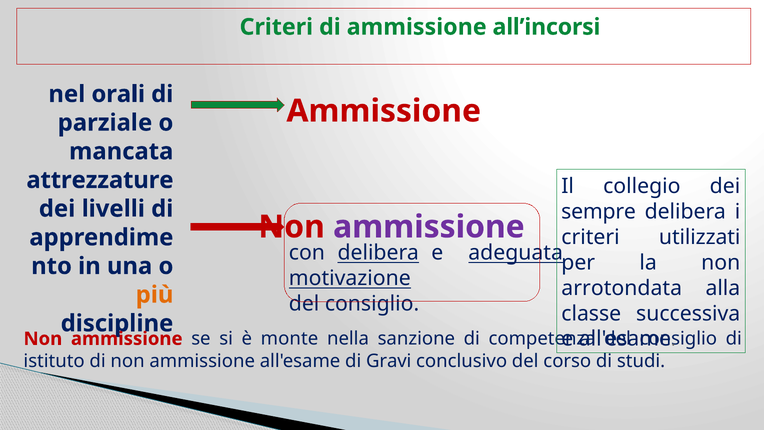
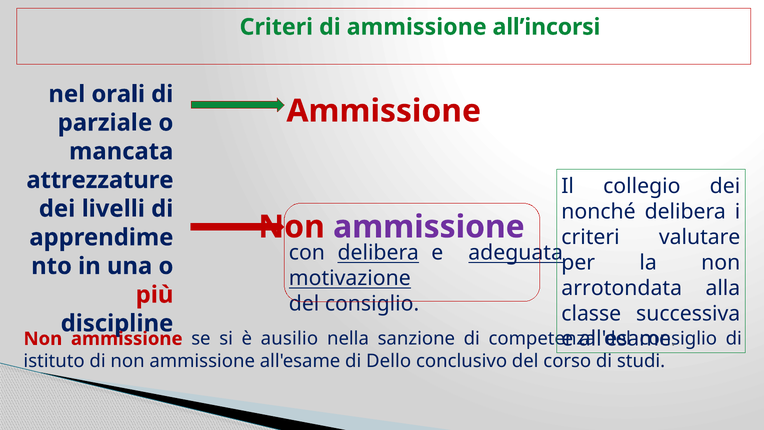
sempre: sempre -> nonché
utilizzati: utilizzati -> valutare
più colour: orange -> red
monte: monte -> ausilio
Gravi: Gravi -> Dello
